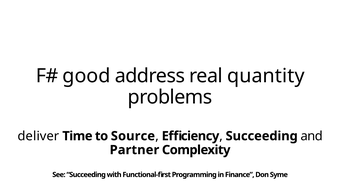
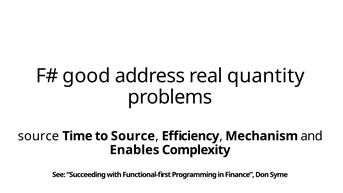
deliver at (39, 136): deliver -> source
Succeeding at (262, 136): Succeeding -> Mechanism
Partner: Partner -> Enables
